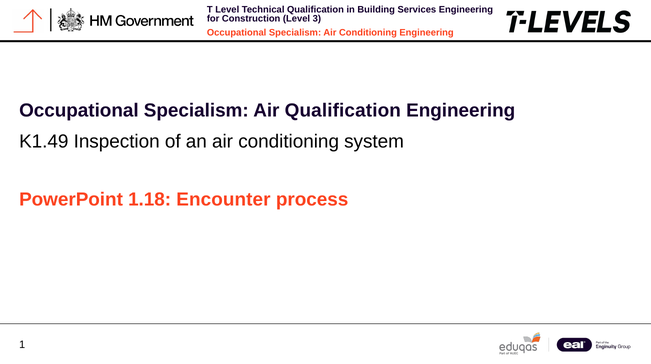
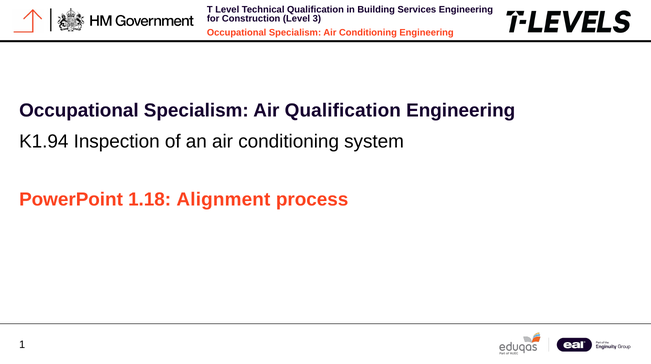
K1.49: K1.49 -> K1.94
Encounter: Encounter -> Alignment
